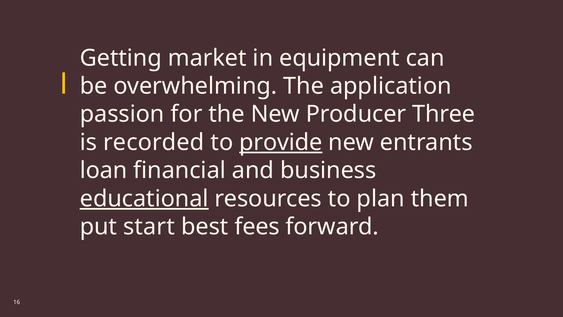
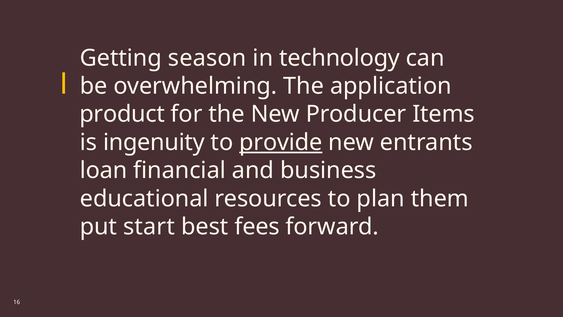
market: market -> season
equipment: equipment -> technology
passion: passion -> product
Three: Three -> Items
recorded: recorded -> ingenuity
educational underline: present -> none
